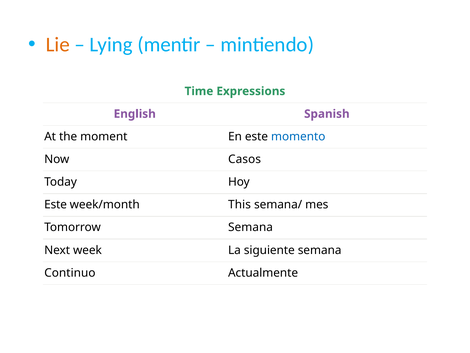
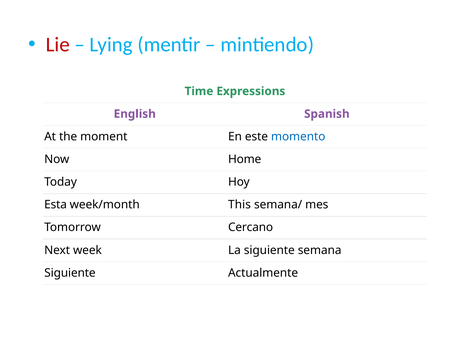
Lie colour: orange -> red
Casos: Casos -> Home
Este at (56, 204): Este -> Esta
Tomorrow Semana: Semana -> Cercano
Continuo at (70, 272): Continuo -> Siguiente
